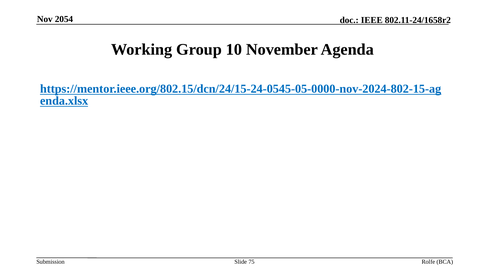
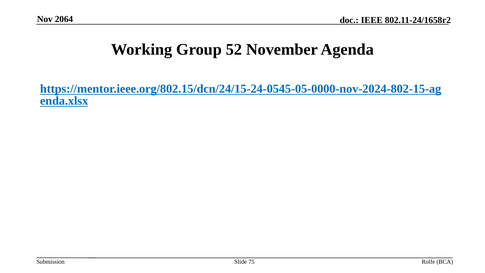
2054: 2054 -> 2064
10: 10 -> 52
